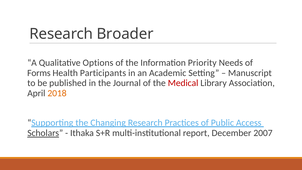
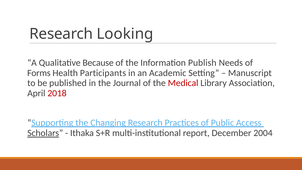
Broader: Broader -> Looking
Options: Options -> Because
Priority: Priority -> Publish
2018 colour: orange -> red
2007: 2007 -> 2004
